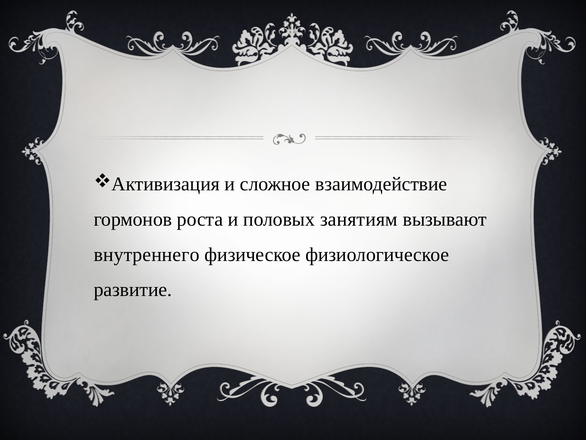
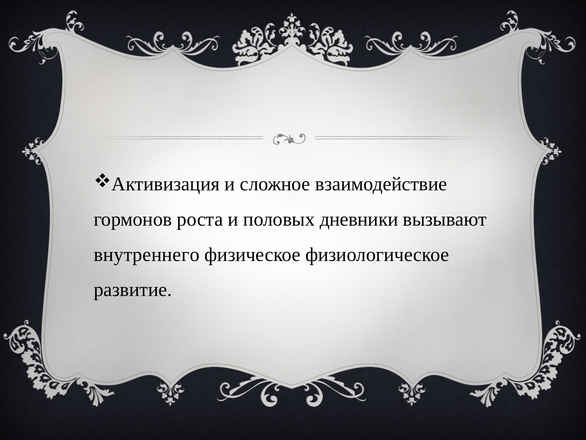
занятиям: занятиям -> дневники
